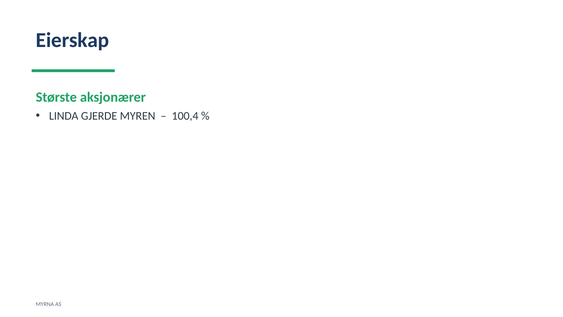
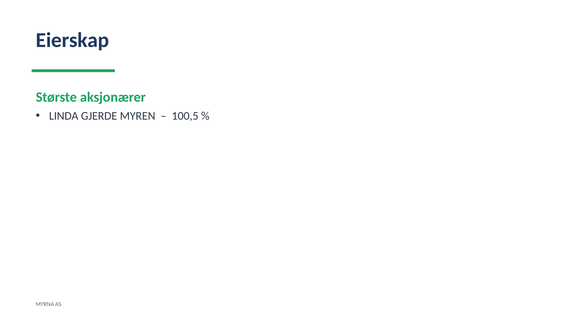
100,4: 100,4 -> 100,5
